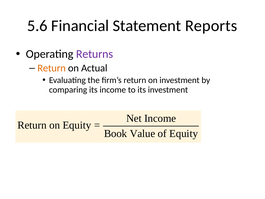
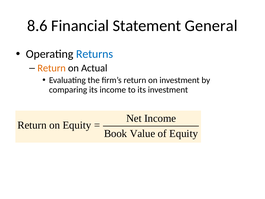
5.6: 5.6 -> 8.6
Reports: Reports -> General
Returns colour: purple -> blue
